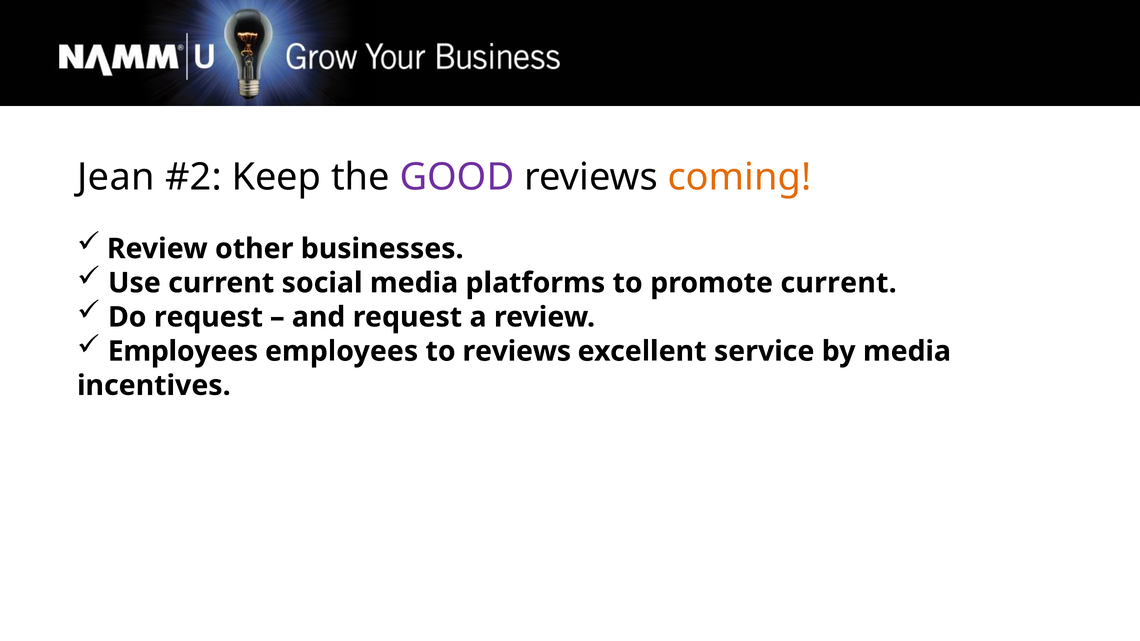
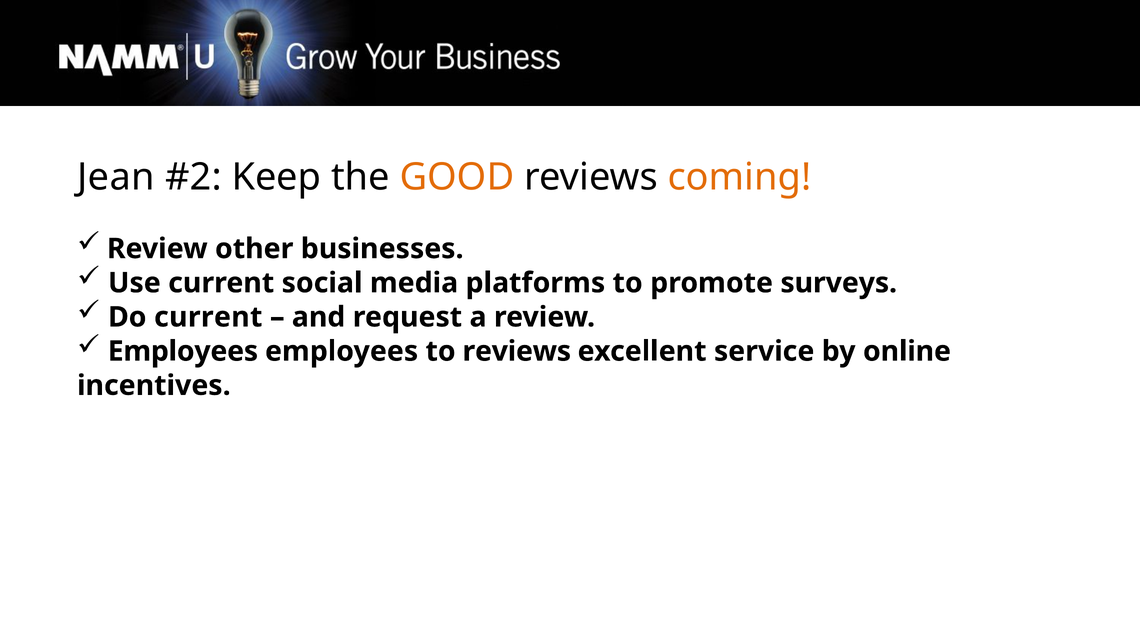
GOOD colour: purple -> orange
promote current: current -> surveys
Do request: request -> current
by media: media -> online
